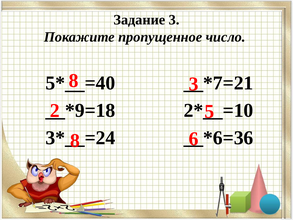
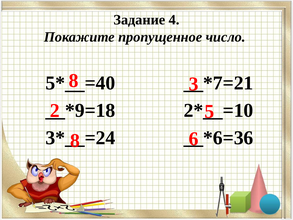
Задание 3: 3 -> 4
